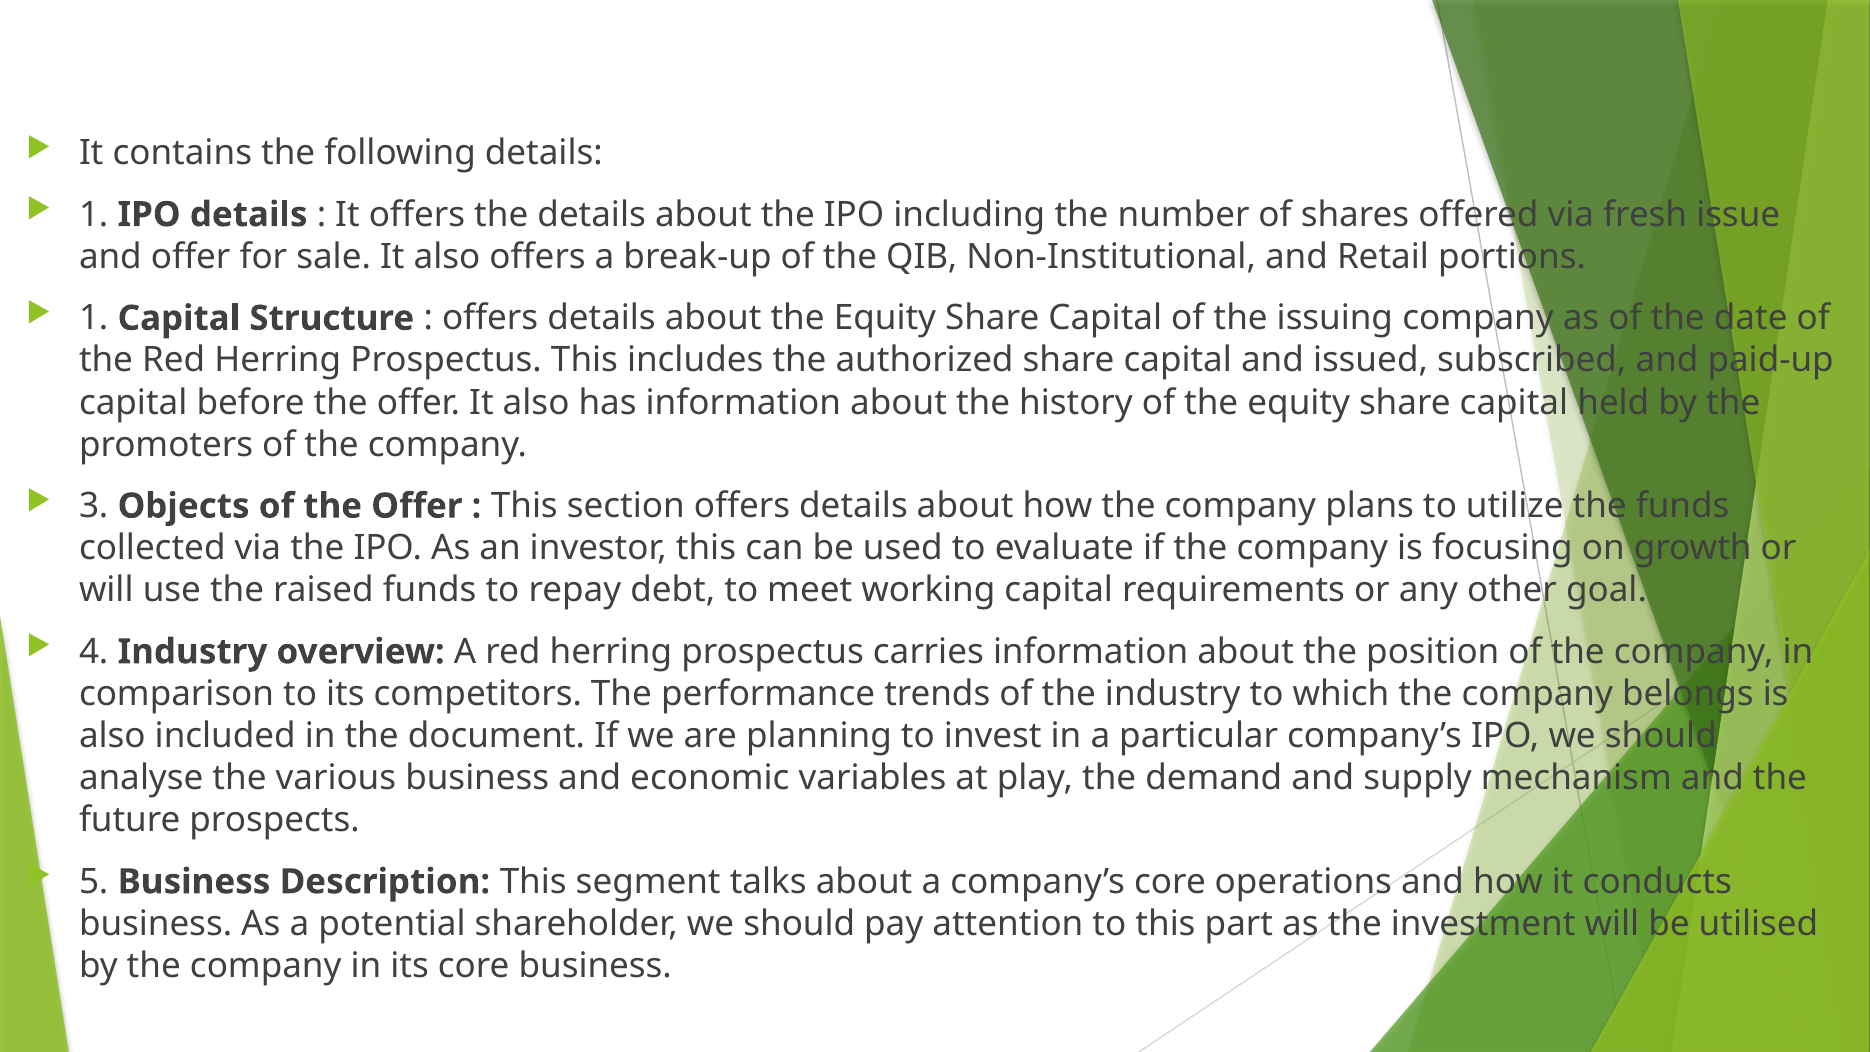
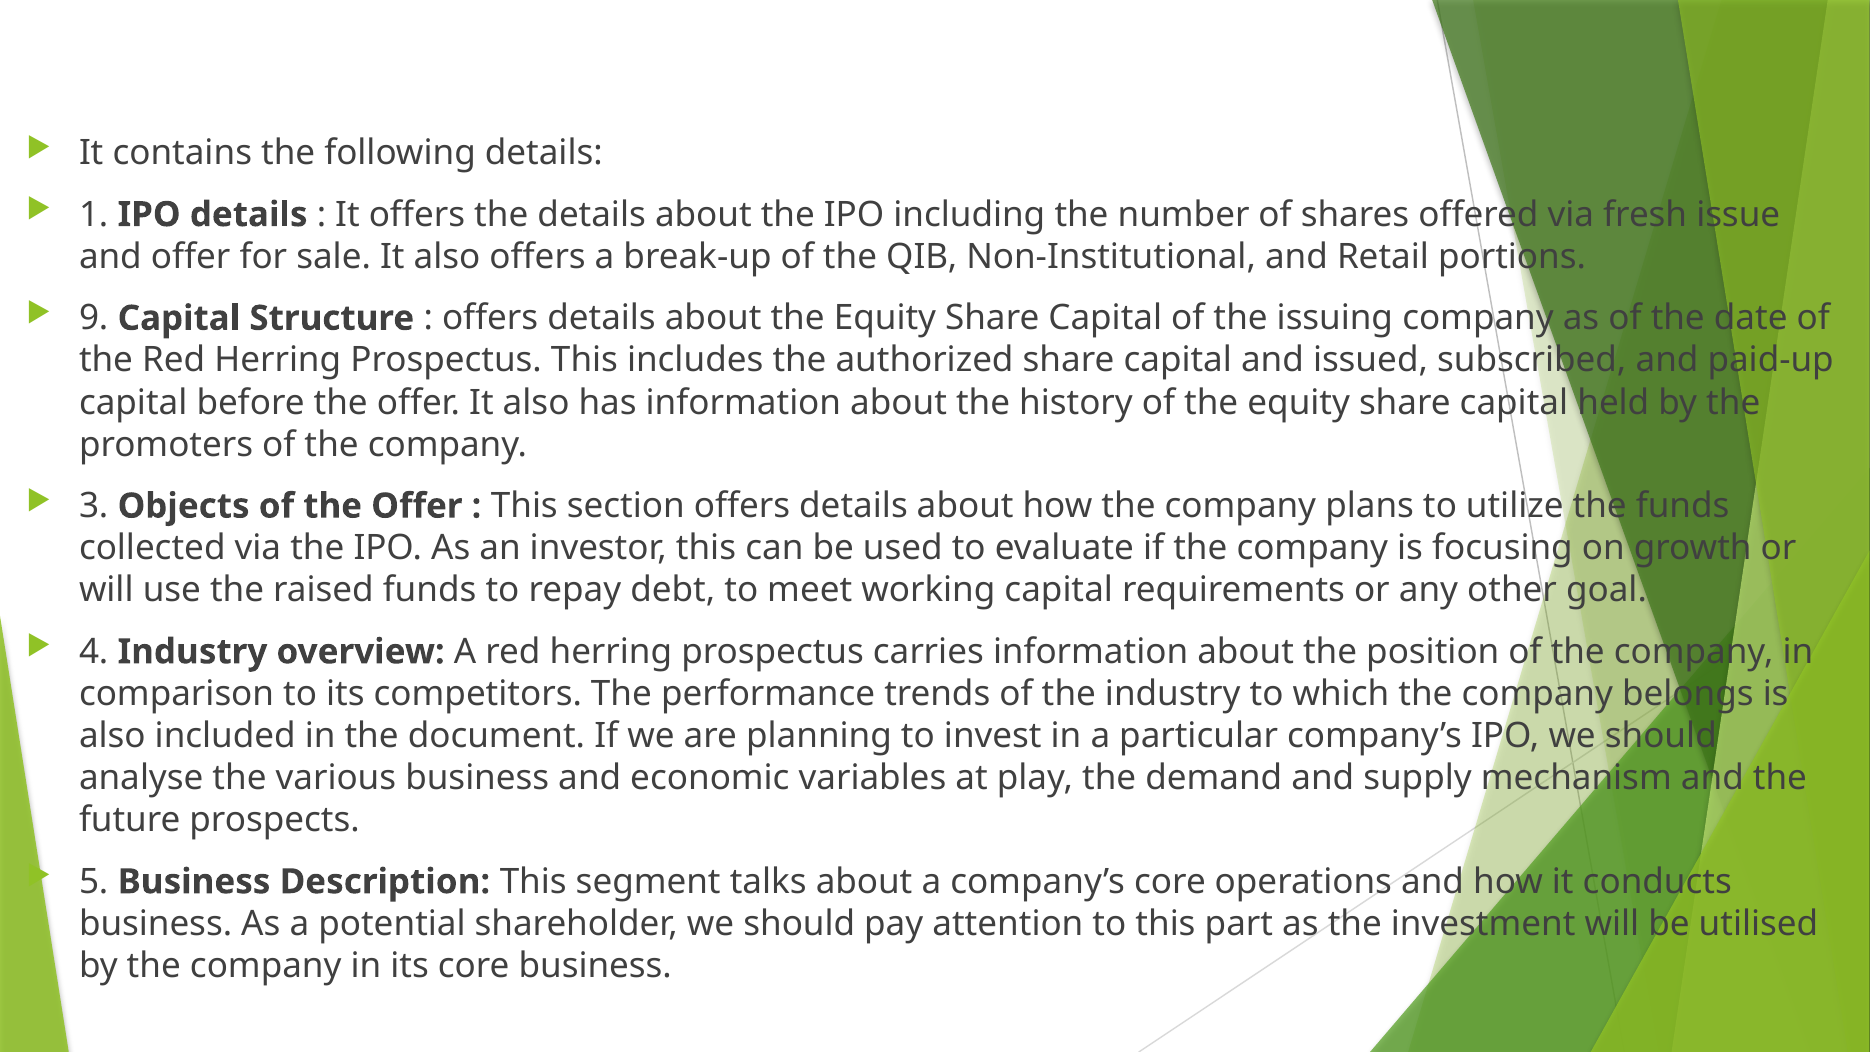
1 at (94, 318): 1 -> 9
